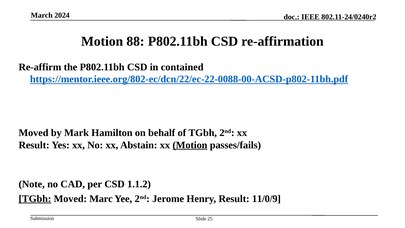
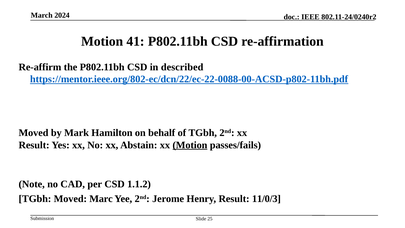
88: 88 -> 41
contained: contained -> described
TGbh at (35, 199) underline: present -> none
11/0/9: 11/0/9 -> 11/0/3
